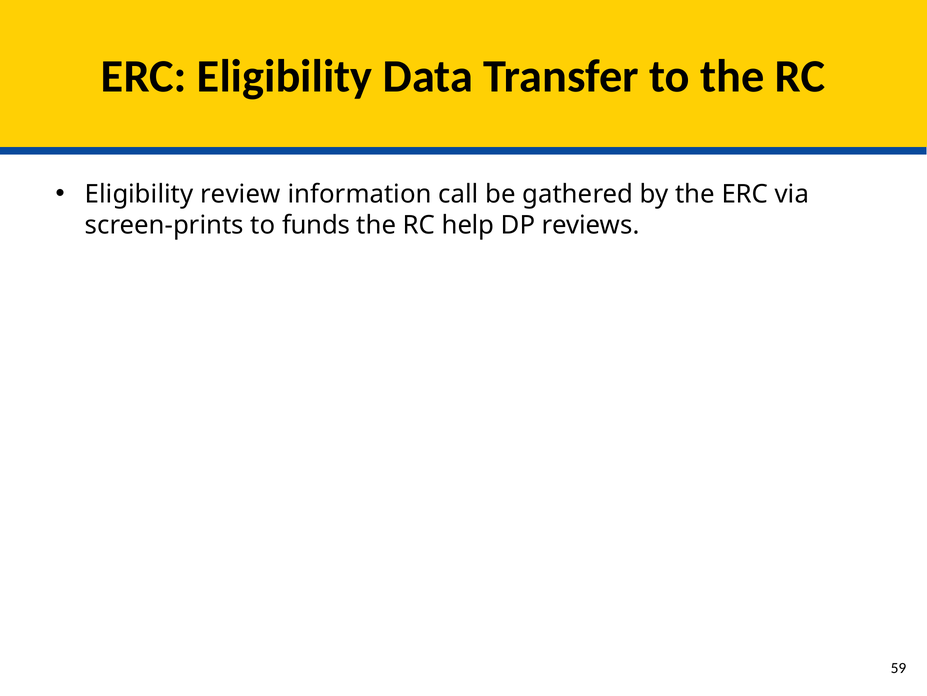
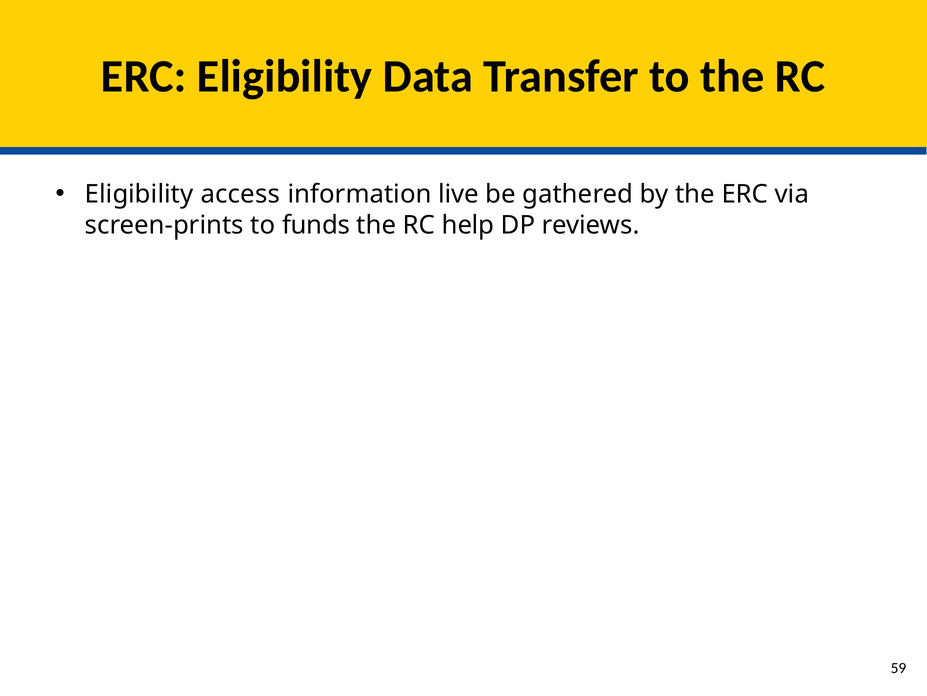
review: review -> access
call: call -> live
